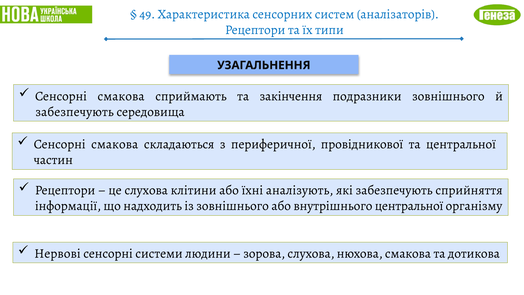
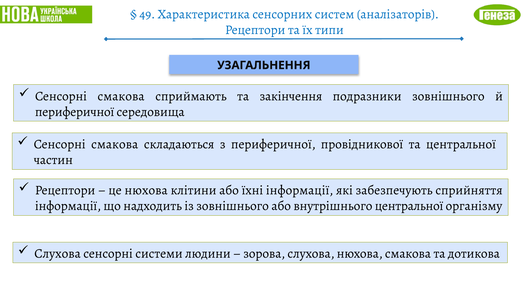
забезпечують at (75, 112): забезпечують -> периферичної
це слухова: слухова -> нюхова
їхні аналізують: аналізують -> інформації
Нервові at (58, 253): Нервові -> Слухова
